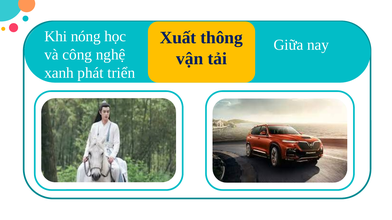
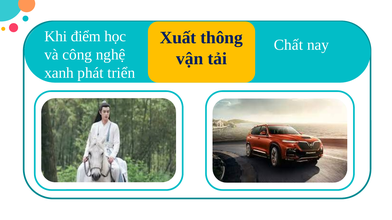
nóng: nóng -> điểm
Giữa: Giữa -> Chất
